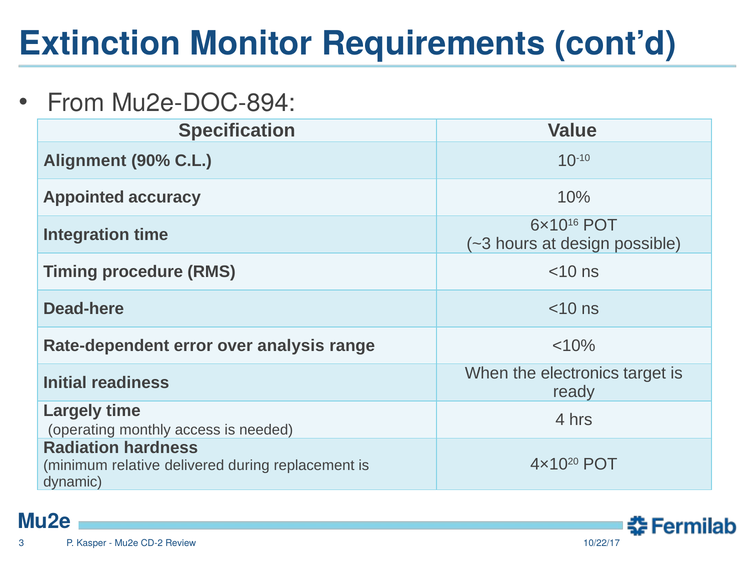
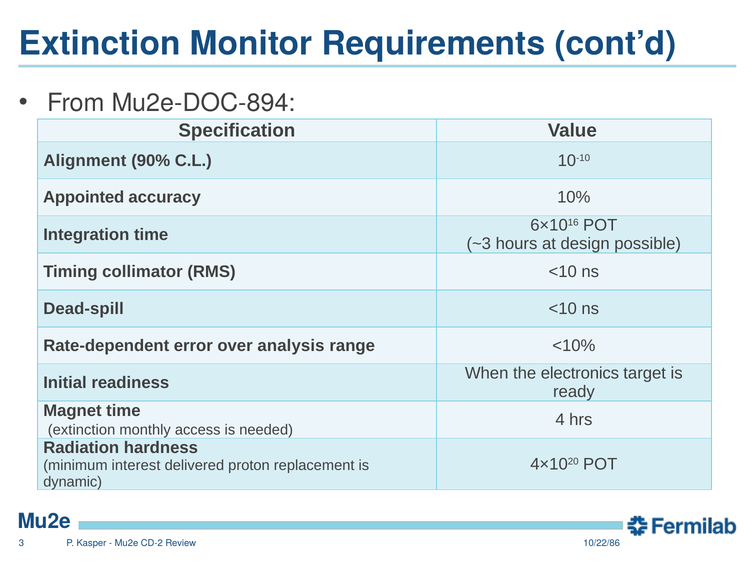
procedure: procedure -> collimator
Dead-here: Dead-here -> Dead-spill
Largely: Largely -> Magnet
operating at (82, 430): operating -> extinction
relative: relative -> interest
during: during -> proton
10/22/17: 10/22/17 -> 10/22/86
